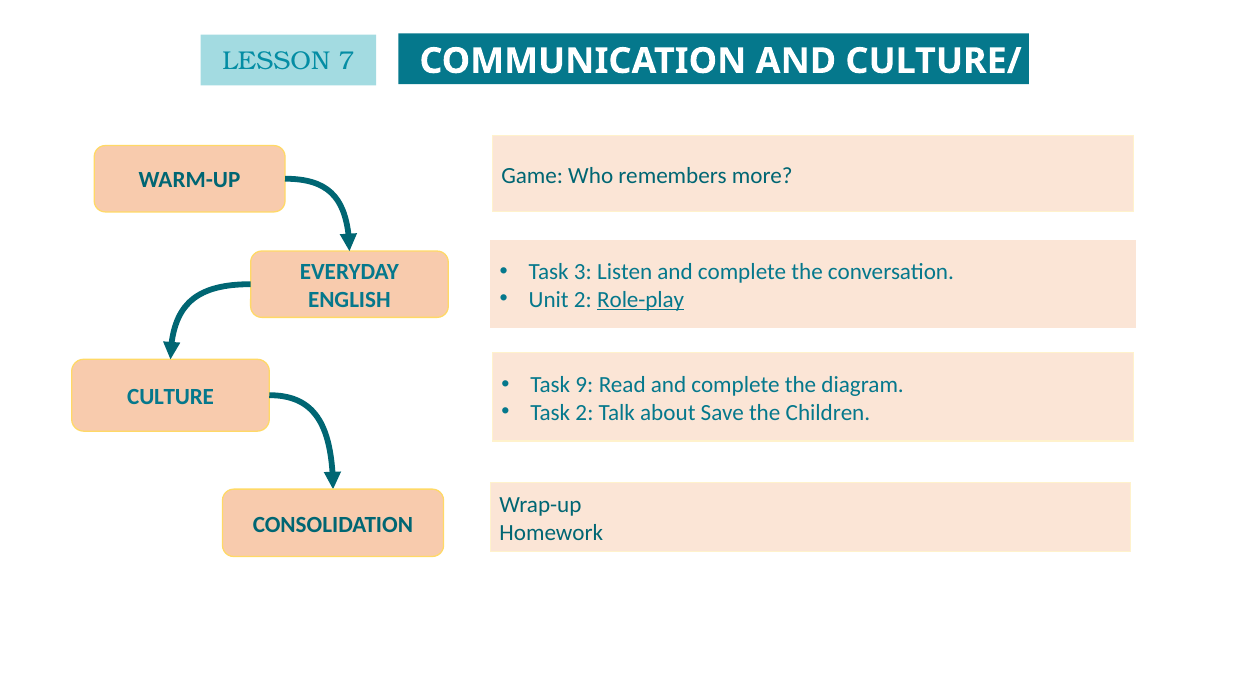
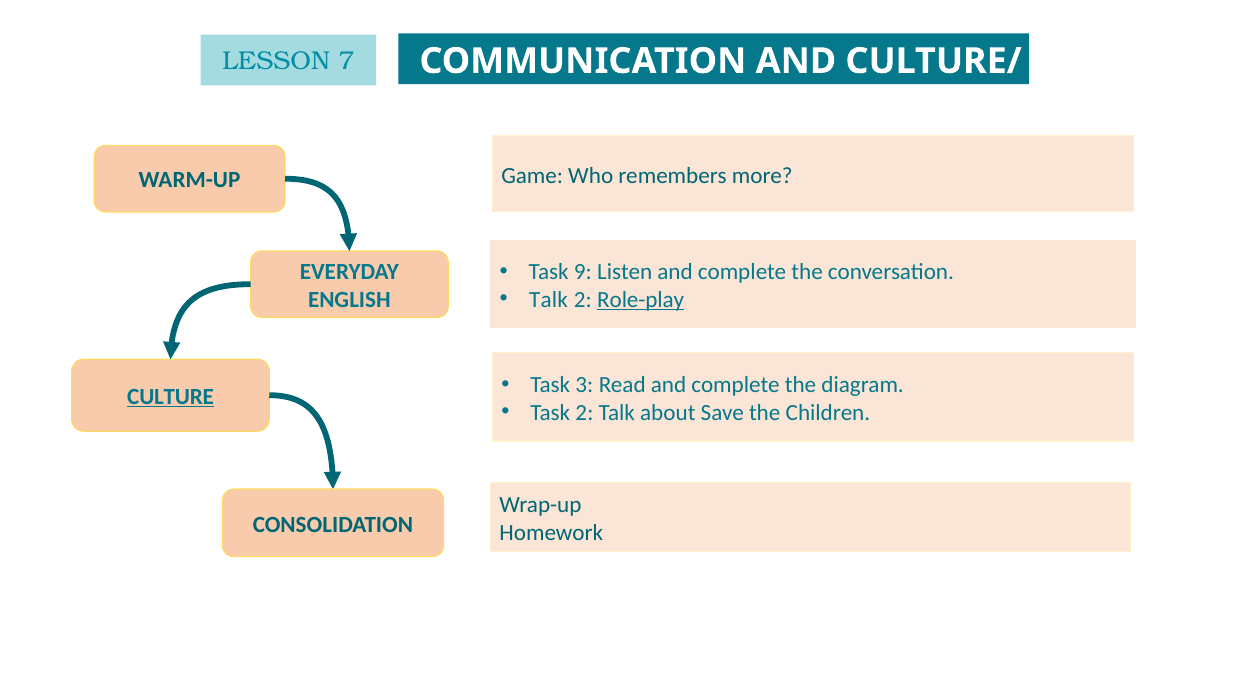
3: 3 -> 9
Unit at (549, 300): Unit -> Talk
9: 9 -> 3
CULTURE underline: none -> present
